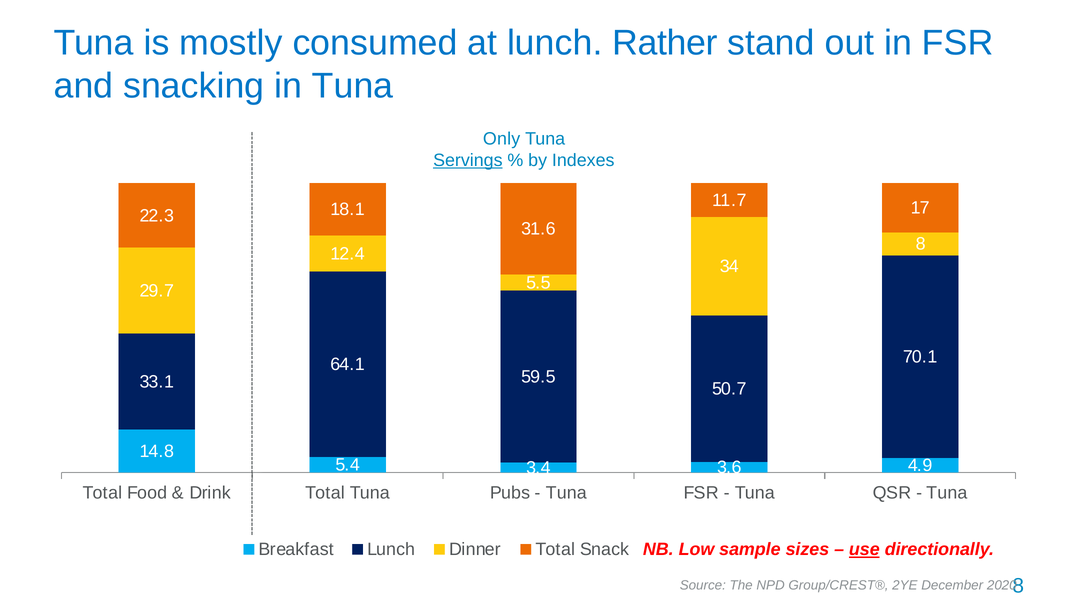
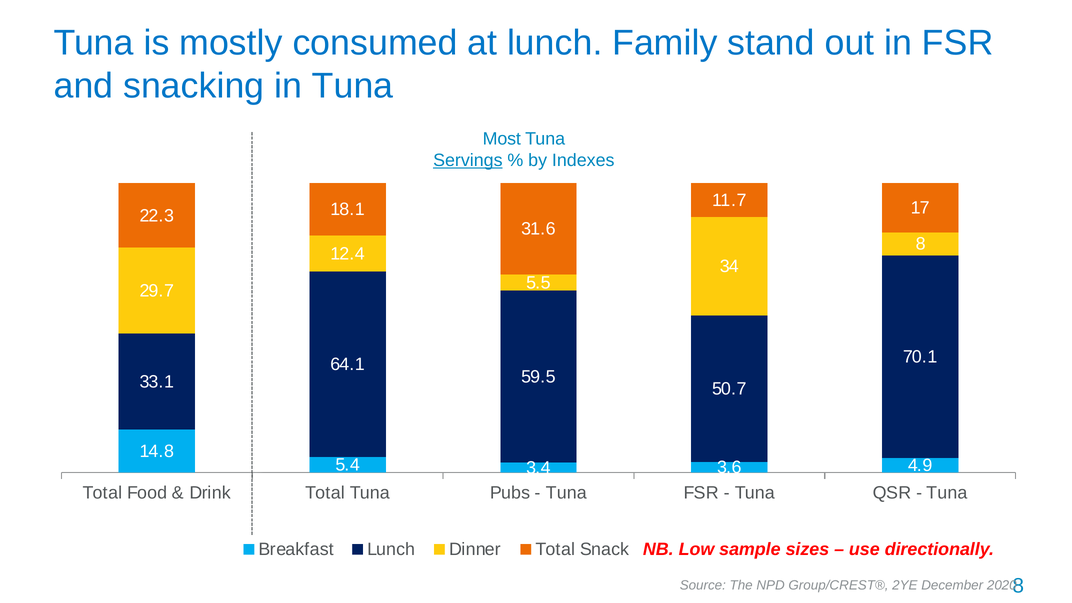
Rather: Rather -> Family
Only: Only -> Most
use underline: present -> none
